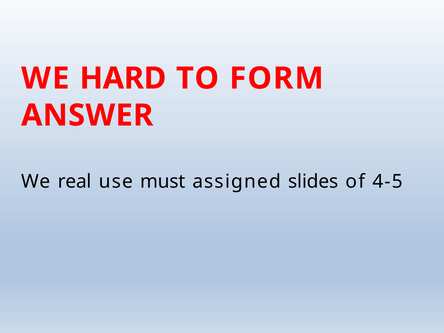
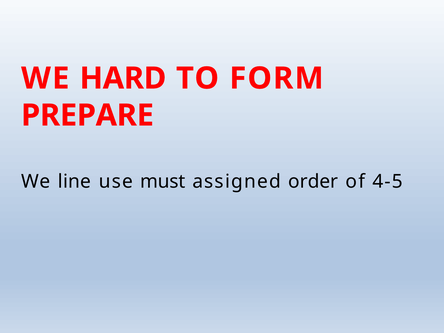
ANSWER: ANSWER -> PREPARE
real: real -> line
slides: slides -> order
